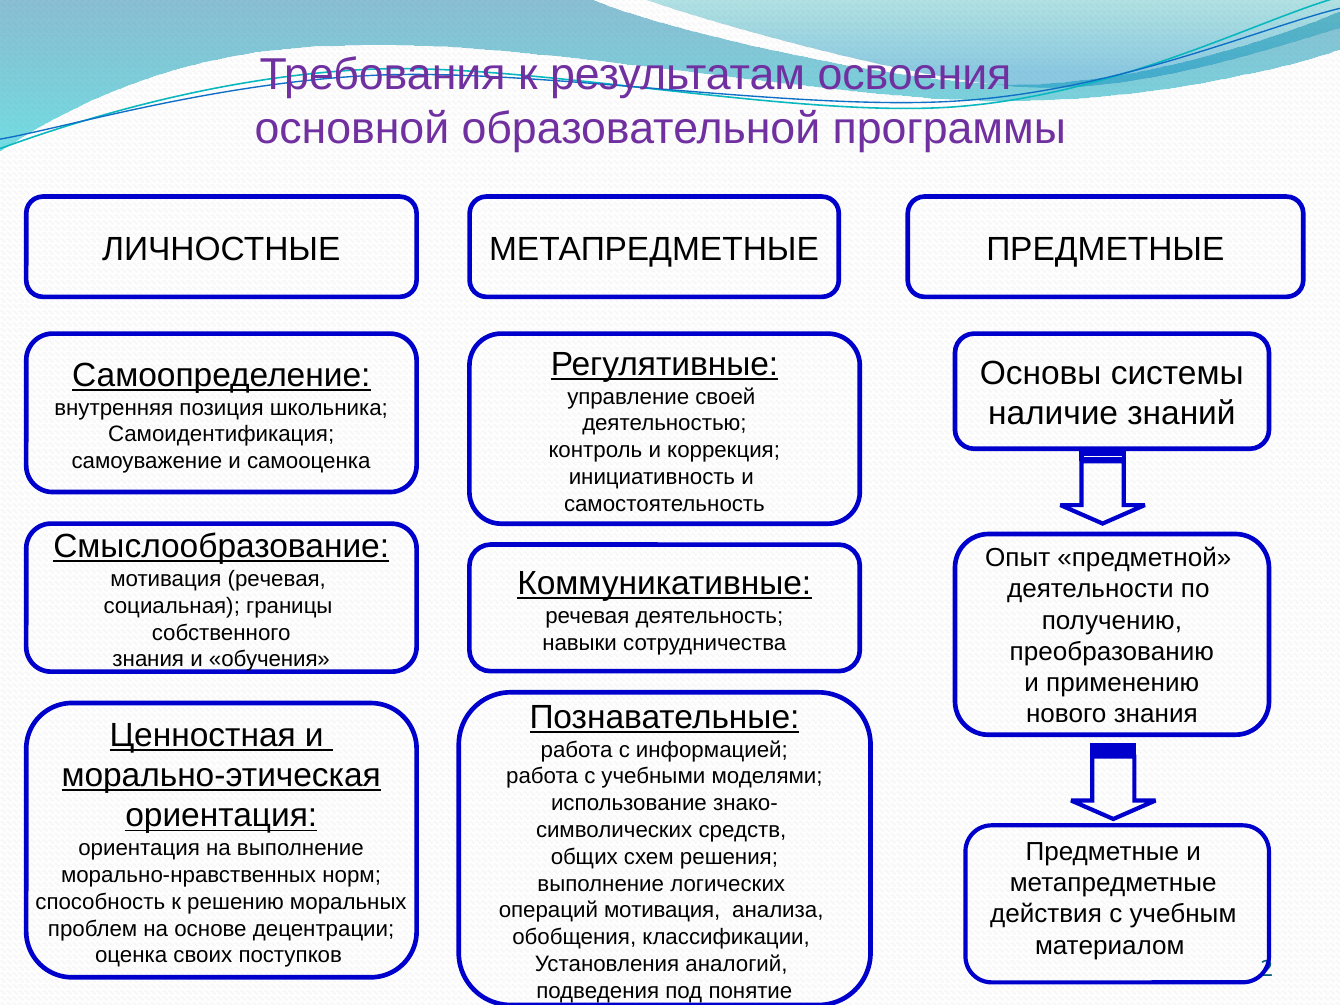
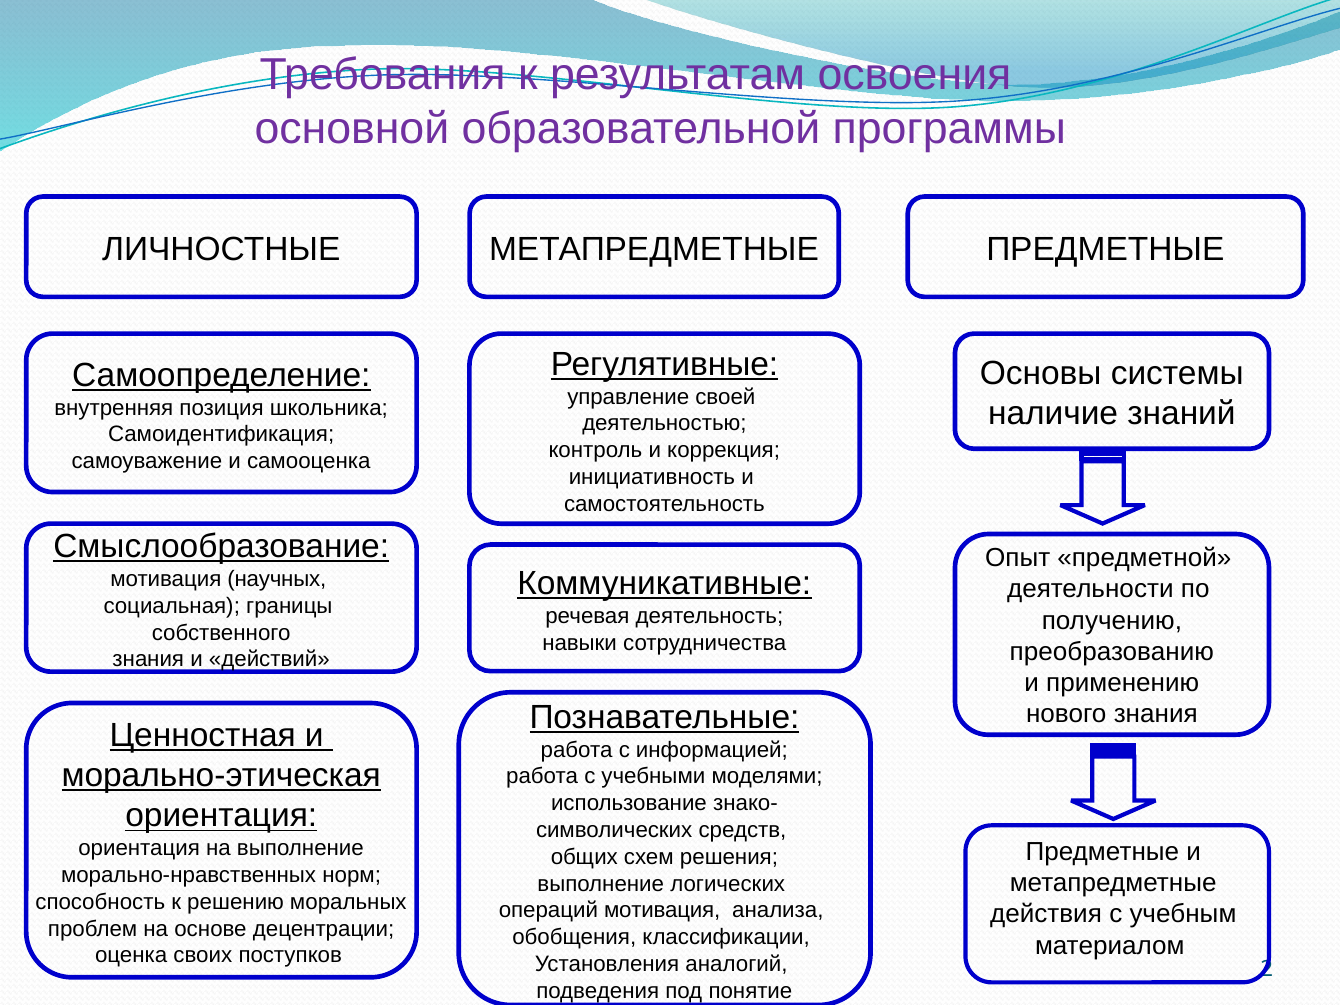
мотивация речевая: речевая -> научных
обучения: обучения -> действий
